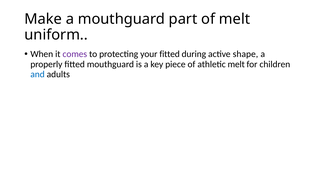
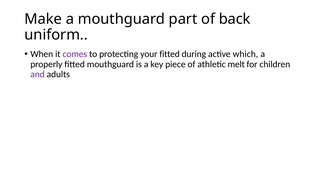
of melt: melt -> back
shape: shape -> which
and colour: blue -> purple
